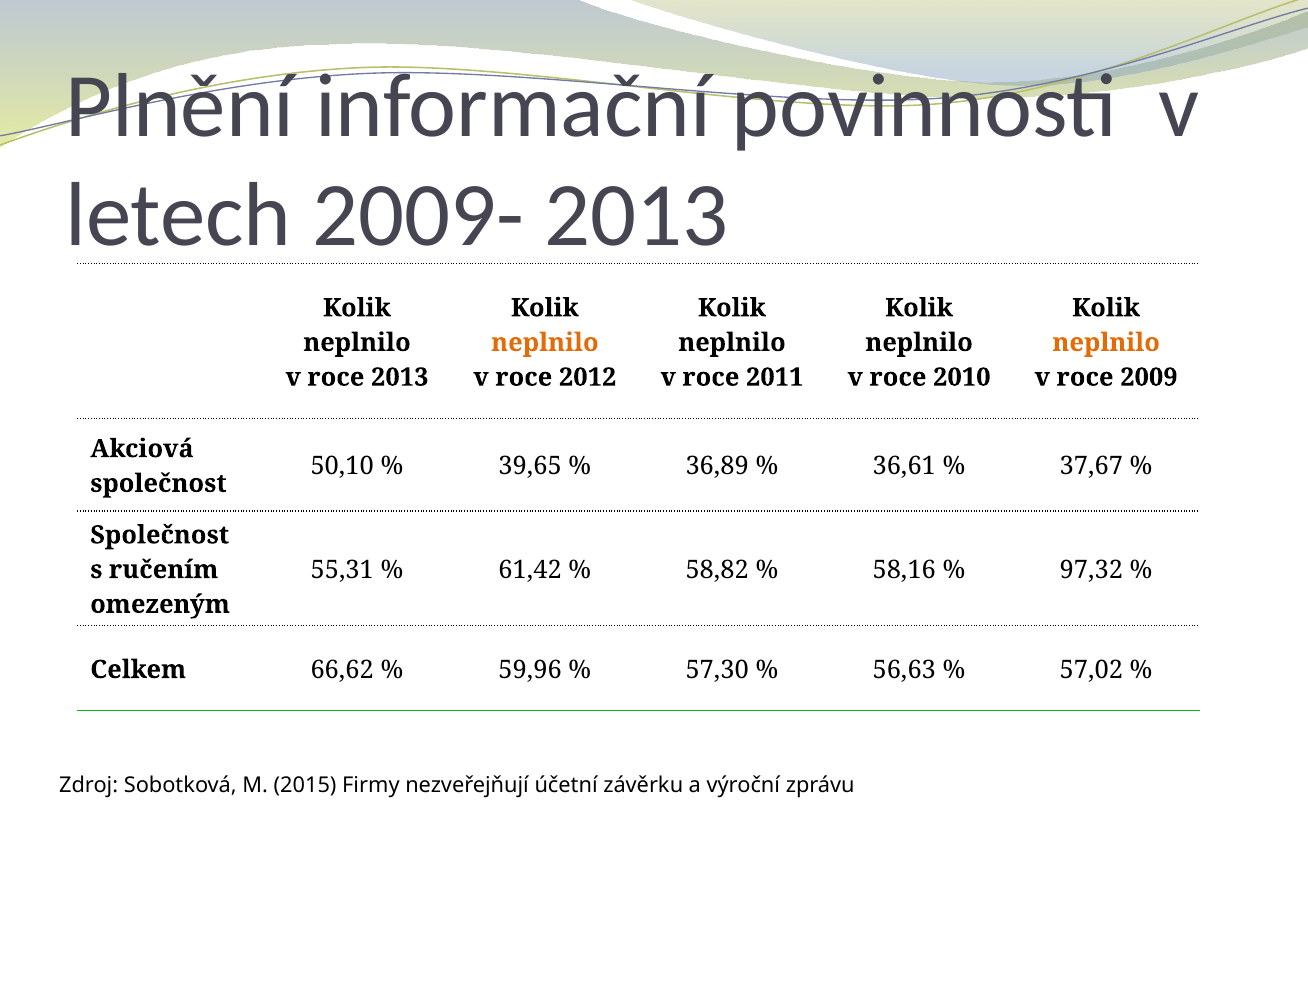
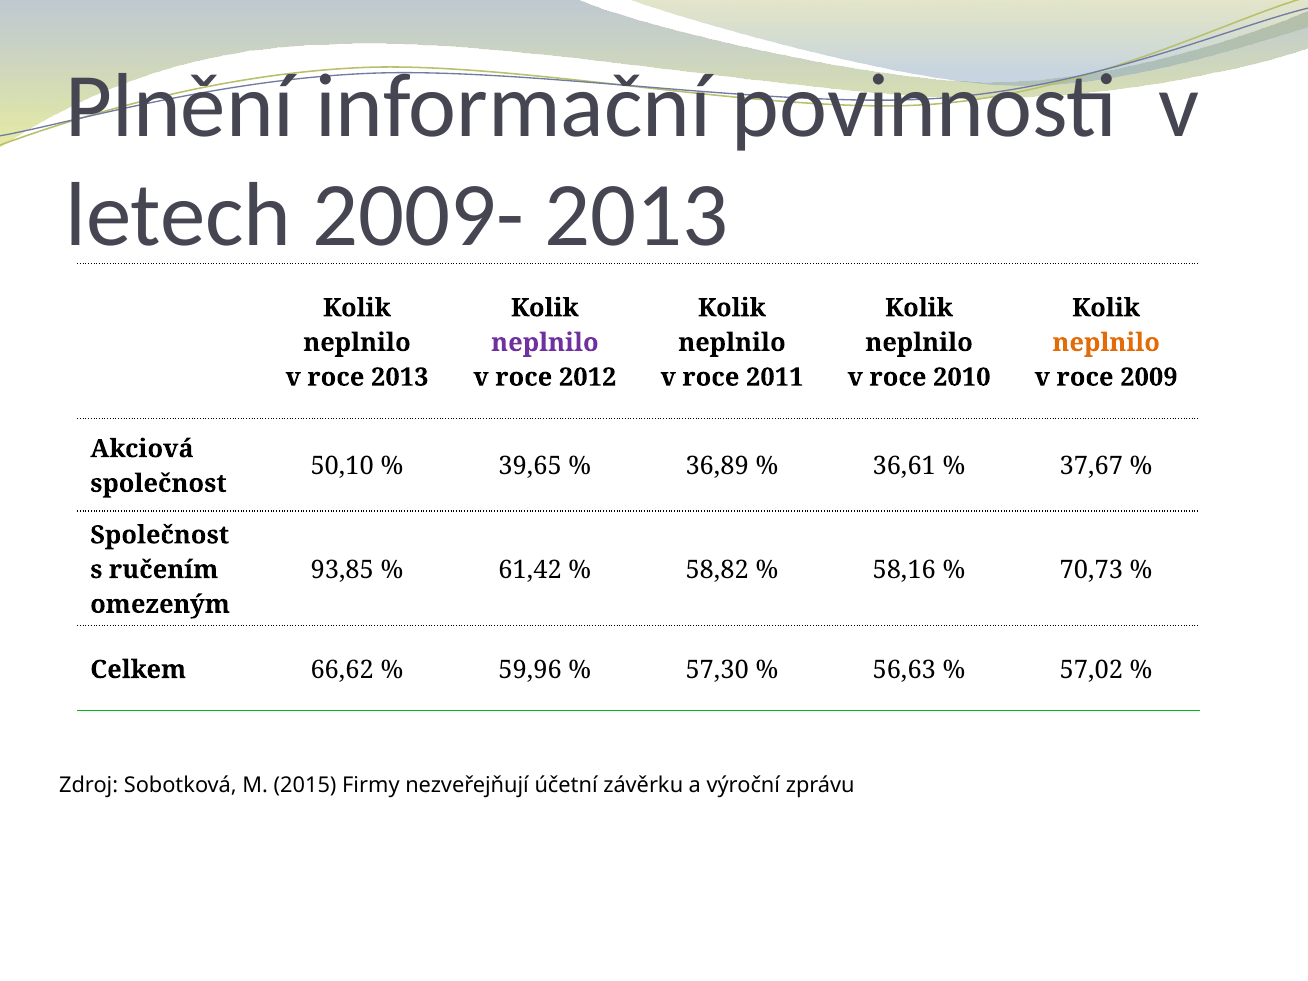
neplnilo at (545, 343) colour: orange -> purple
55,31: 55,31 -> 93,85
97,32: 97,32 -> 70,73
